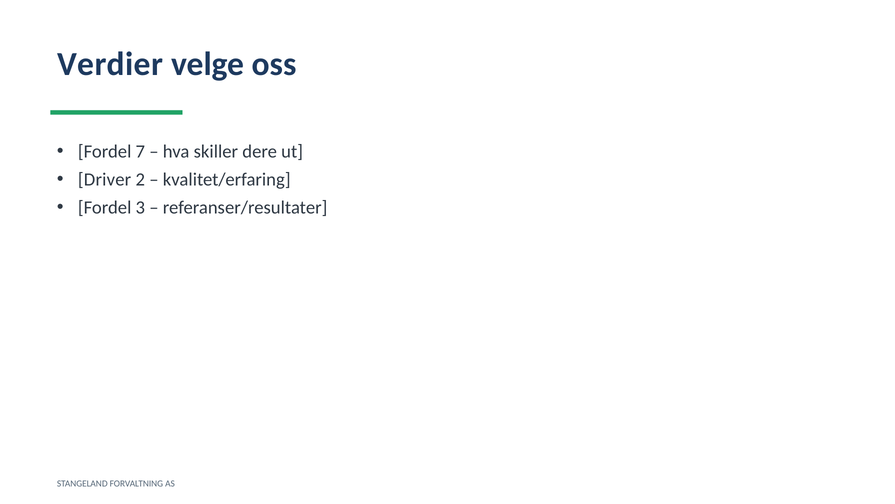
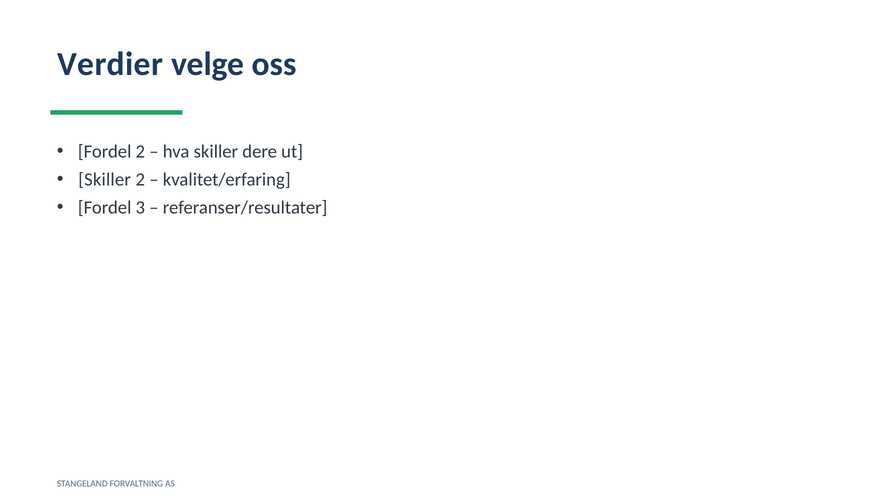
Fordel 7: 7 -> 2
Driver at (105, 180): Driver -> Skiller
